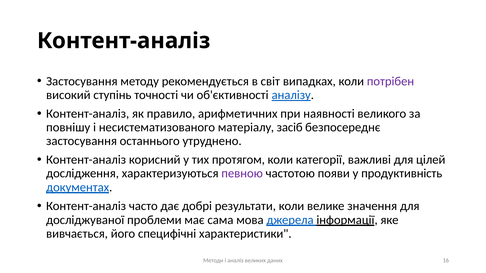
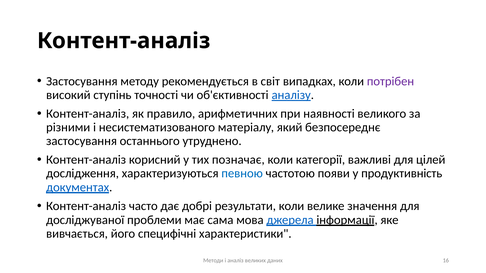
повнішу: повнішу -> різними
засіб: засіб -> який
протягом: протягом -> позначає
певною colour: purple -> blue
